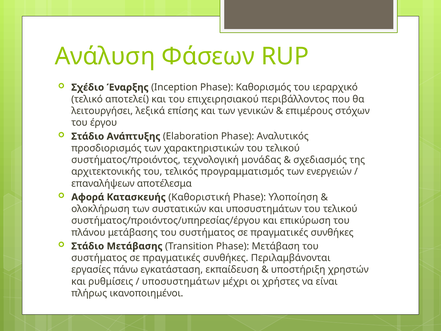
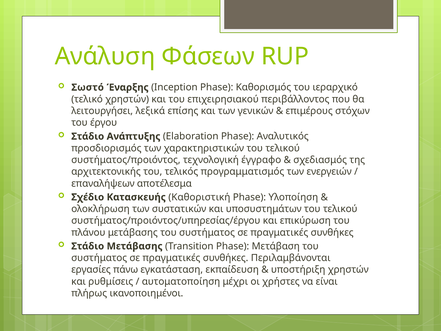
Σχέδιο: Σχέδιο -> Σωστό
τελικό αποτελεί: αποτελεί -> χρηστών
μονάδας: μονάδας -> έγγραφο
Αφορά: Αφορά -> Σχέδιο
υποσυστημάτων at (181, 281): υποσυστημάτων -> αυτοματοποίηση
